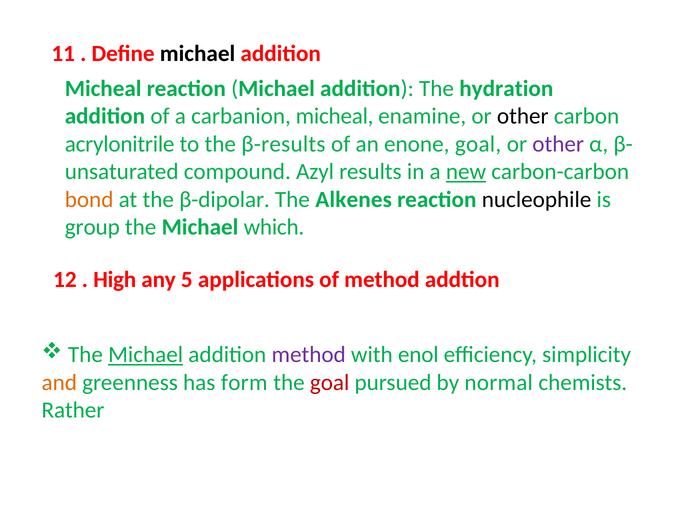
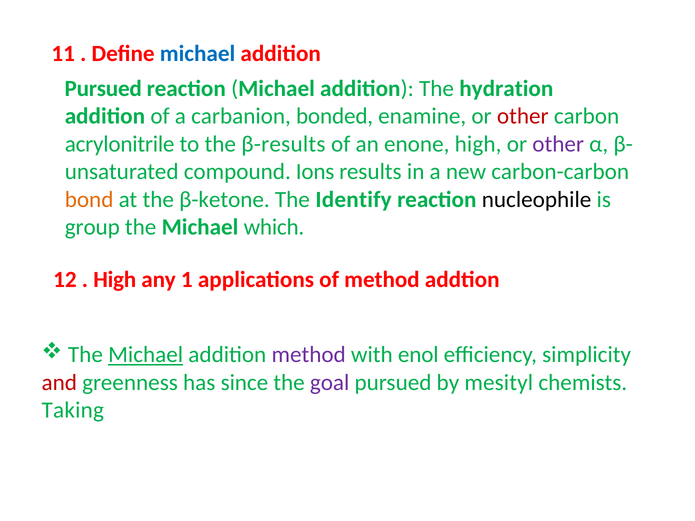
michael at (198, 54) colour: black -> blue
Micheal at (103, 88): Micheal -> Pursued
carbanion micheal: micheal -> bonded
other at (523, 116) colour: black -> red
enone goal: goal -> high
Azyl: Azyl -> Ions
new underline: present -> none
β-dipolar: β-dipolar -> β-ketone
Alkenes: Alkenes -> Identify
5: 5 -> 1
and colour: orange -> red
form: form -> since
goal at (330, 383) colour: red -> purple
normal: normal -> mesityl
Rather: Rather -> Taking
